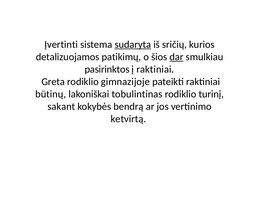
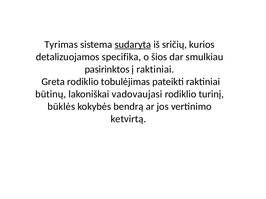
Įvertinti: Įvertinti -> Tyrimas
patikimų: patikimų -> specifika
dar underline: present -> none
gimnazijoje: gimnazijoje -> tobulėjimas
tobulintinas: tobulintinas -> vadovaujasi
sakant: sakant -> būklės
